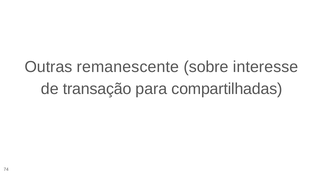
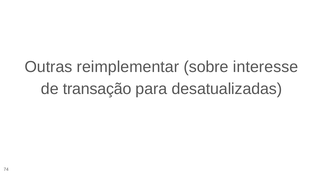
remanescente: remanescente -> reimplementar
compartilhadas: compartilhadas -> desatualizadas
